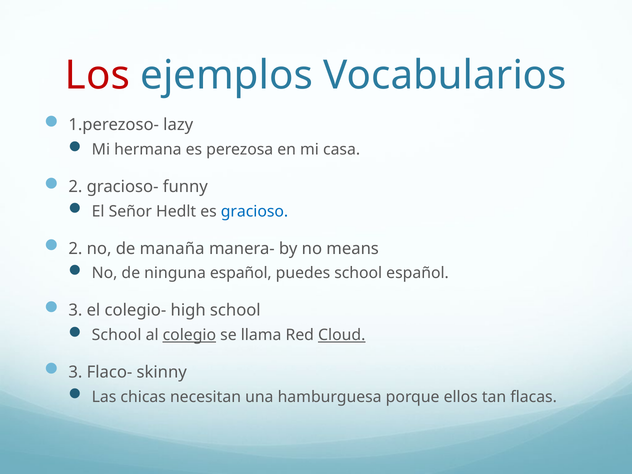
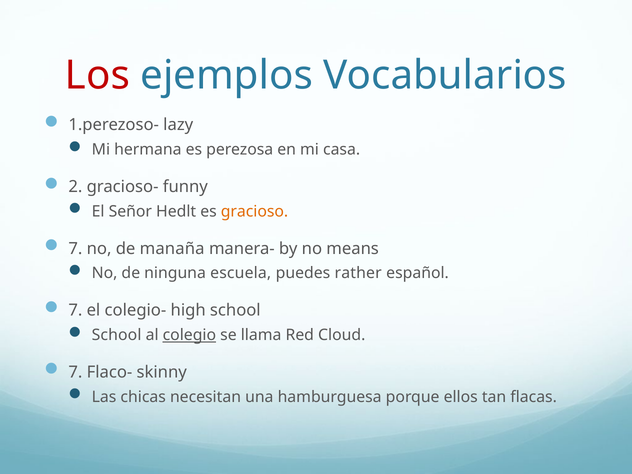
gracioso colour: blue -> orange
2 at (75, 249): 2 -> 7
ninguna español: español -> escuela
puedes school: school -> rather
3 at (75, 310): 3 -> 7
Cloud underline: present -> none
3 at (75, 372): 3 -> 7
